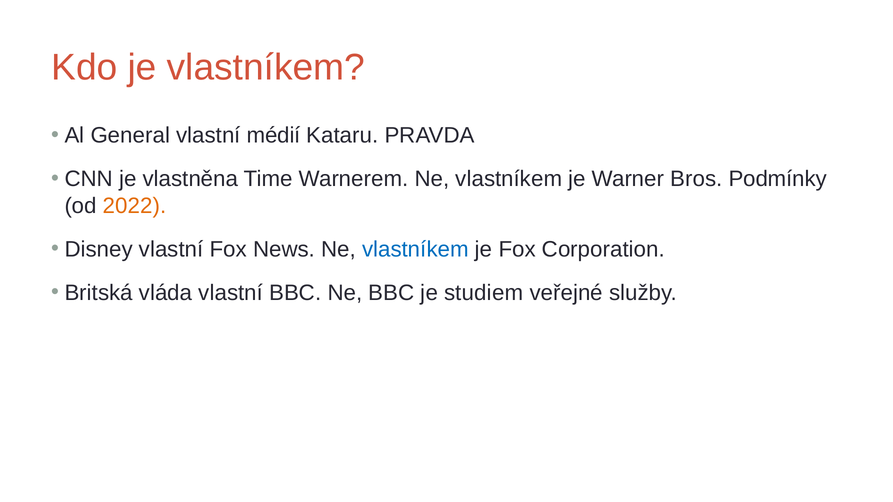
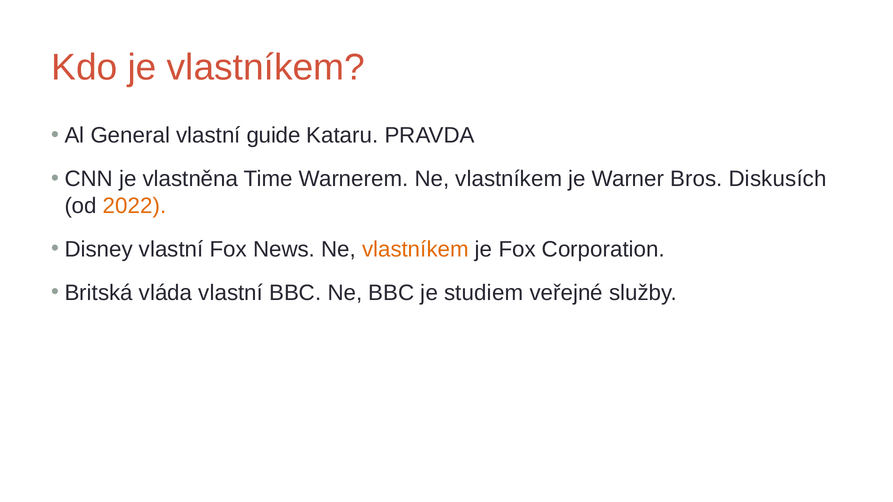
médií: médií -> guide
Podmínky: Podmínky -> Diskusích
vlastníkem at (415, 249) colour: blue -> orange
